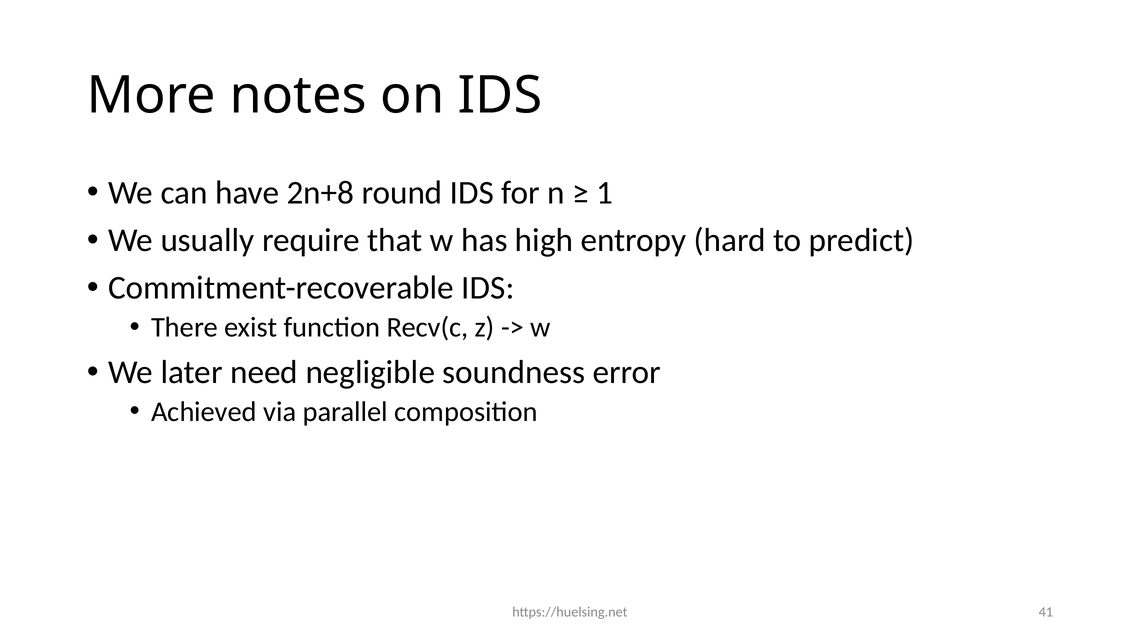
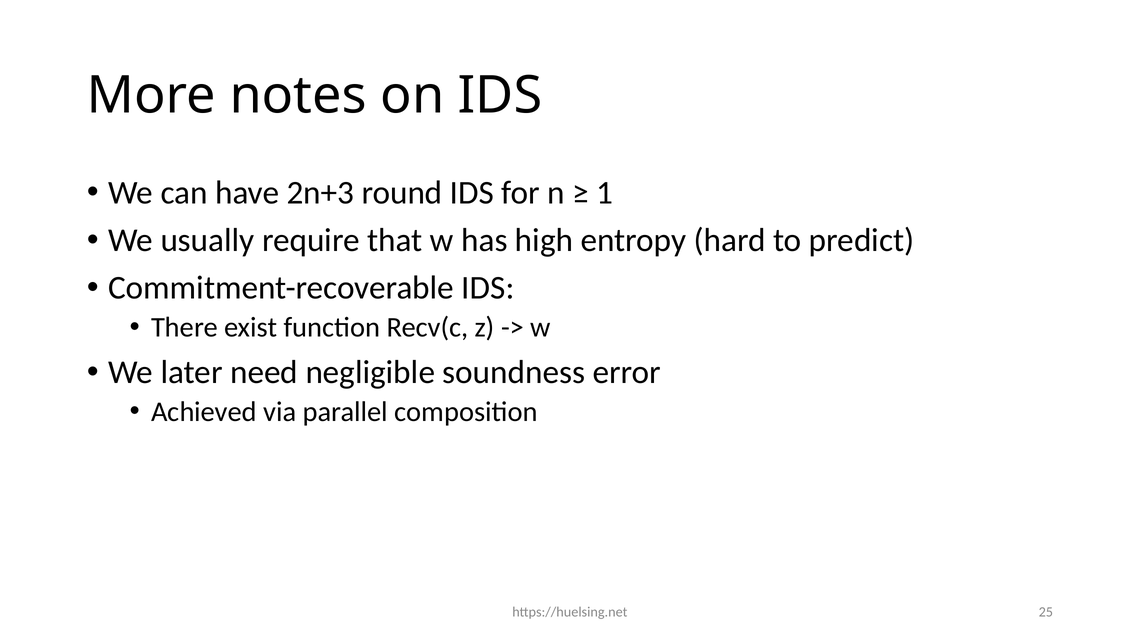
2n+8: 2n+8 -> 2n+3
41: 41 -> 25
